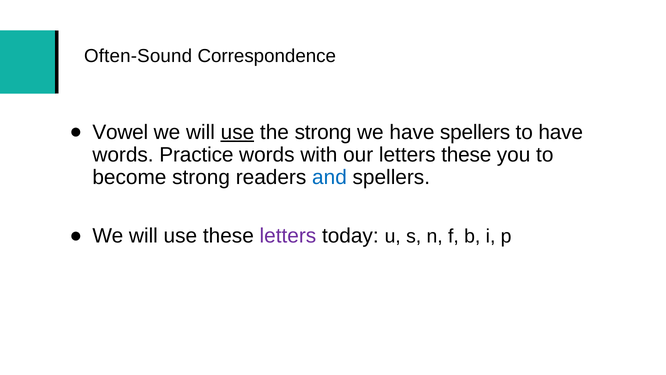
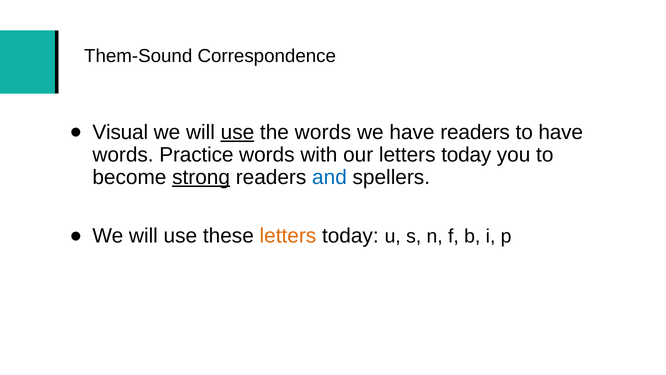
Often-Sound: Often-Sound -> Them-Sound
Vowel: Vowel -> Visual
the strong: strong -> words
have spellers: spellers -> readers
our letters these: these -> today
strong at (201, 177) underline: none -> present
letters at (288, 236) colour: purple -> orange
